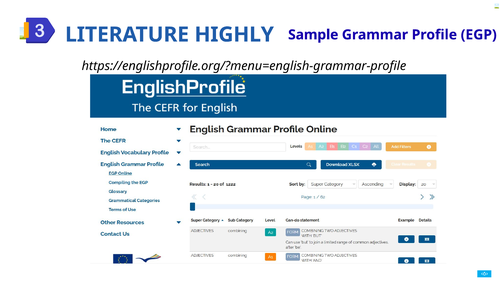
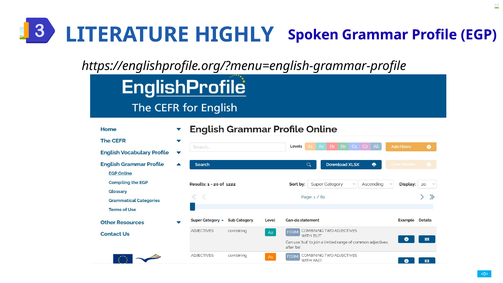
Sample: Sample -> Spoken
